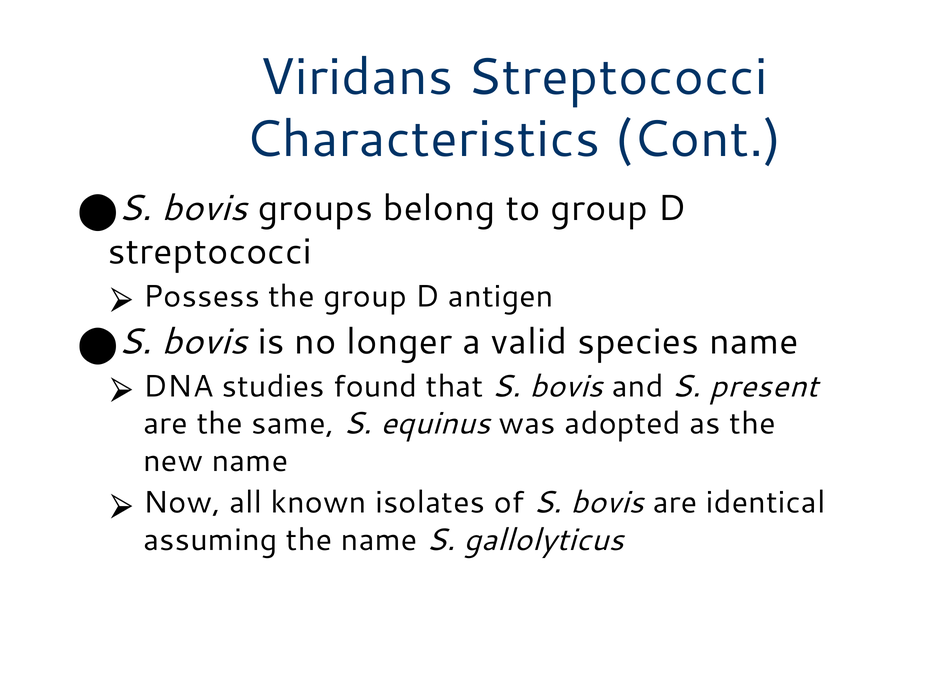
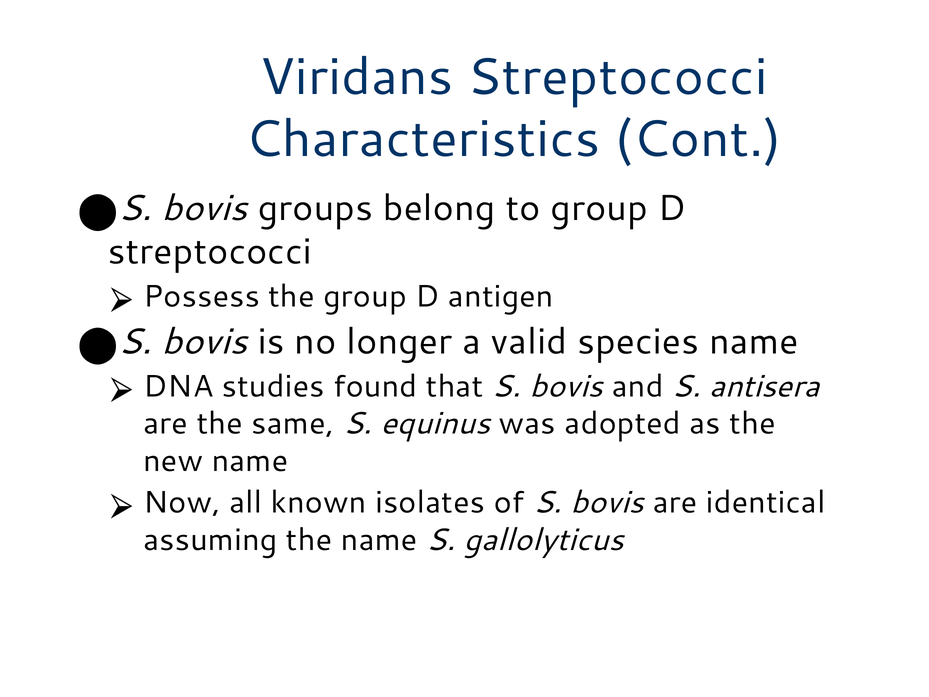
present: present -> antisera
